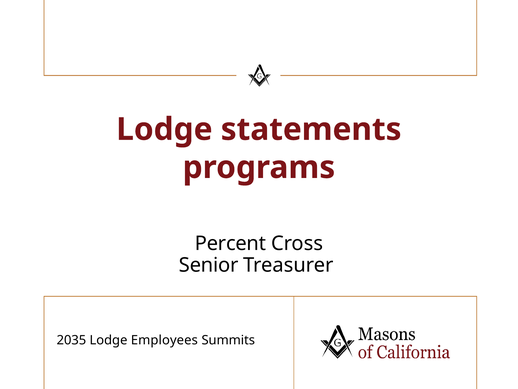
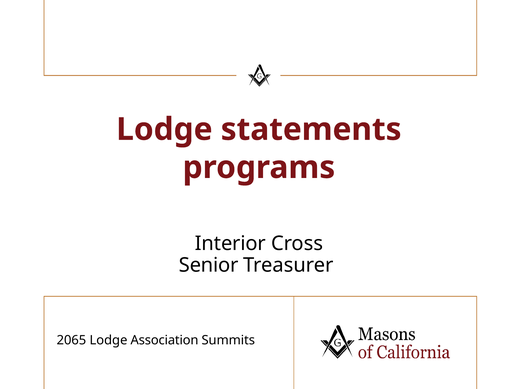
Percent: Percent -> Interior
2035: 2035 -> 2065
Employees: Employees -> Association
